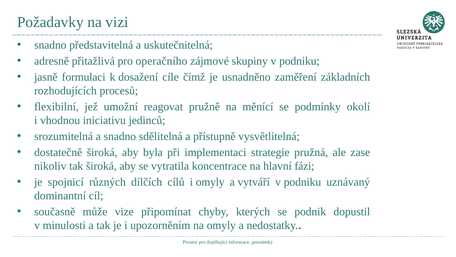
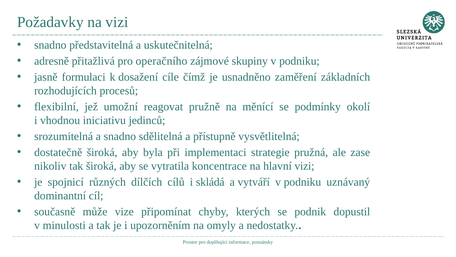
hlavní fázi: fázi -> vizi
i omyly: omyly -> skládá
